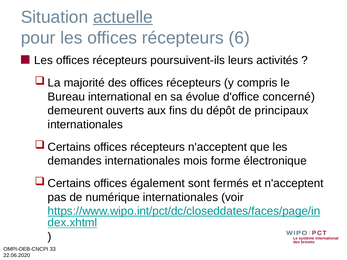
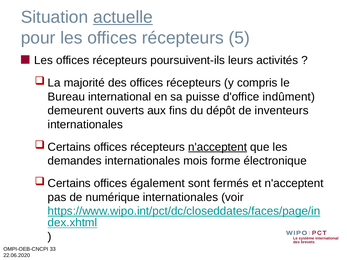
6: 6 -> 5
évolue: évolue -> puisse
concerné: concerné -> indûment
principaux: principaux -> inventeurs
n'acceptent at (218, 147) underline: none -> present
